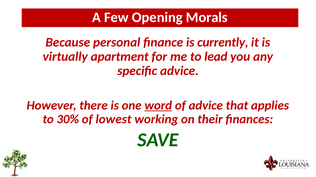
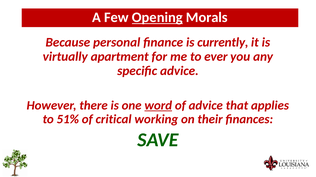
Opening underline: none -> present
lead: lead -> ever
30%: 30% -> 51%
lowest: lowest -> critical
